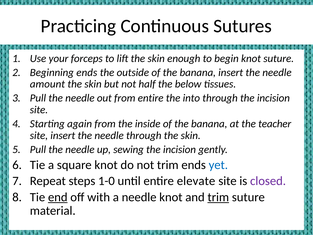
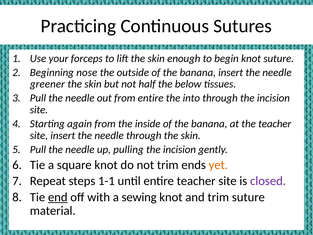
Beginning ends: ends -> nose
amount: amount -> greener
sewing: sewing -> pulling
yet colour: blue -> orange
1-0: 1-0 -> 1-1
entire elevate: elevate -> teacher
a needle: needle -> sewing
trim at (218, 197) underline: present -> none
